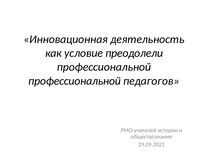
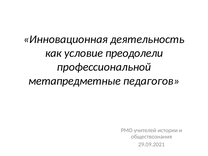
профессиональной at (75, 81): профессиональной -> метапредметные
